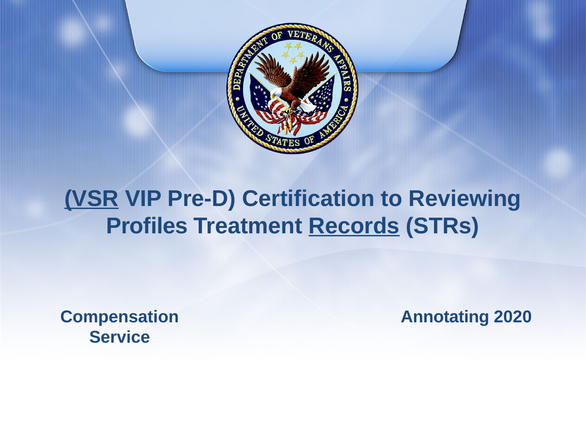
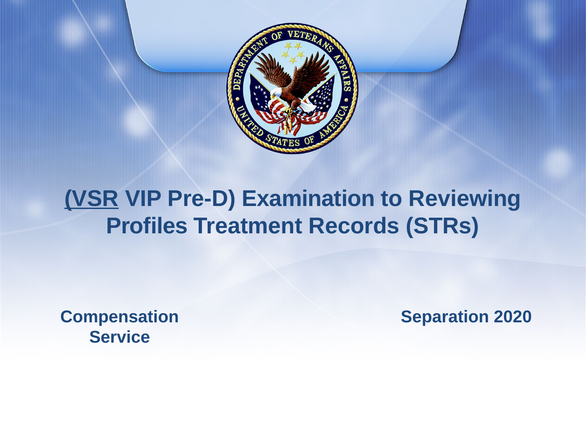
Certification: Certification -> Examination
Records underline: present -> none
Annotating: Annotating -> Separation
